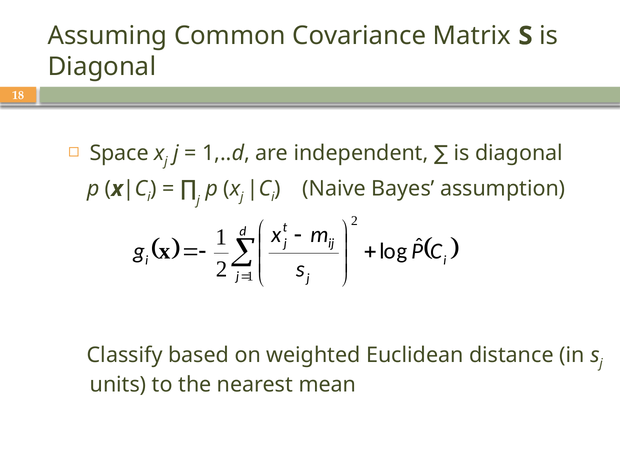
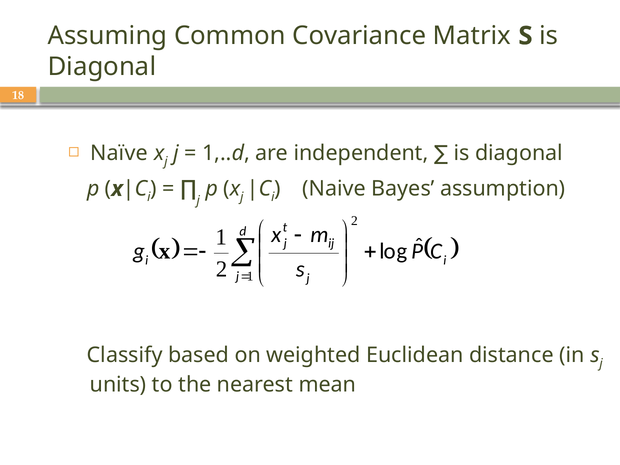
Space: Space -> Naïve
